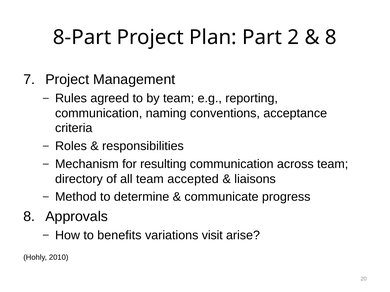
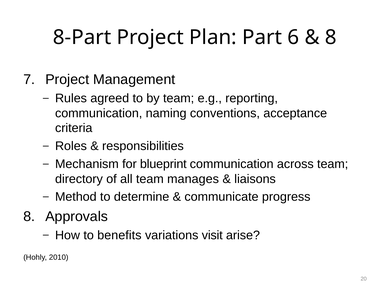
2: 2 -> 6
resulting: resulting -> blueprint
accepted: accepted -> manages
